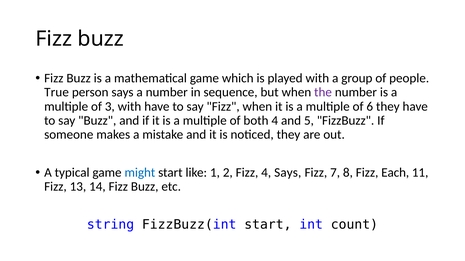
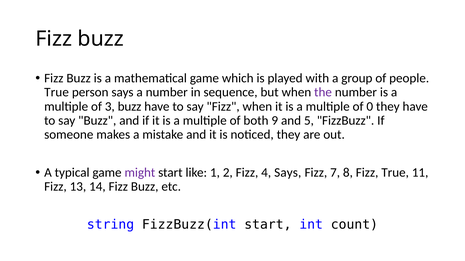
3 with: with -> buzz
6: 6 -> 0
both 4: 4 -> 9
might colour: blue -> purple
Fizz Each: Each -> True
